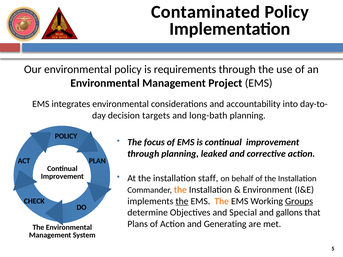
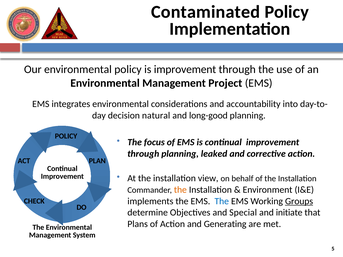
is requirements: requirements -> improvement
targets: targets -> natural
long-bath: long-bath -> long-good
staff: staff -> view
the at (182, 201) underline: present -> none
The at (222, 201) colour: orange -> blue
gallons: gallons -> initiate
